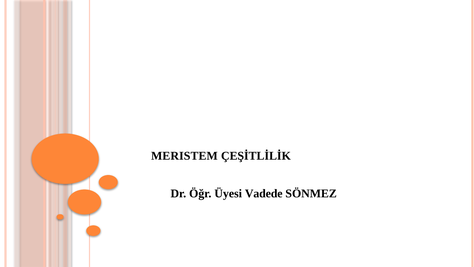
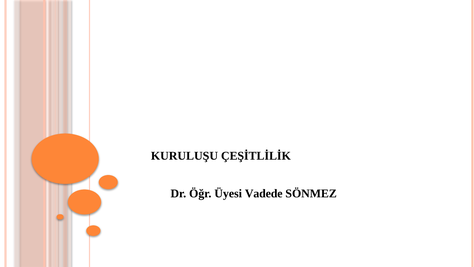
MERISTEM: MERISTEM -> KURULUŞU
